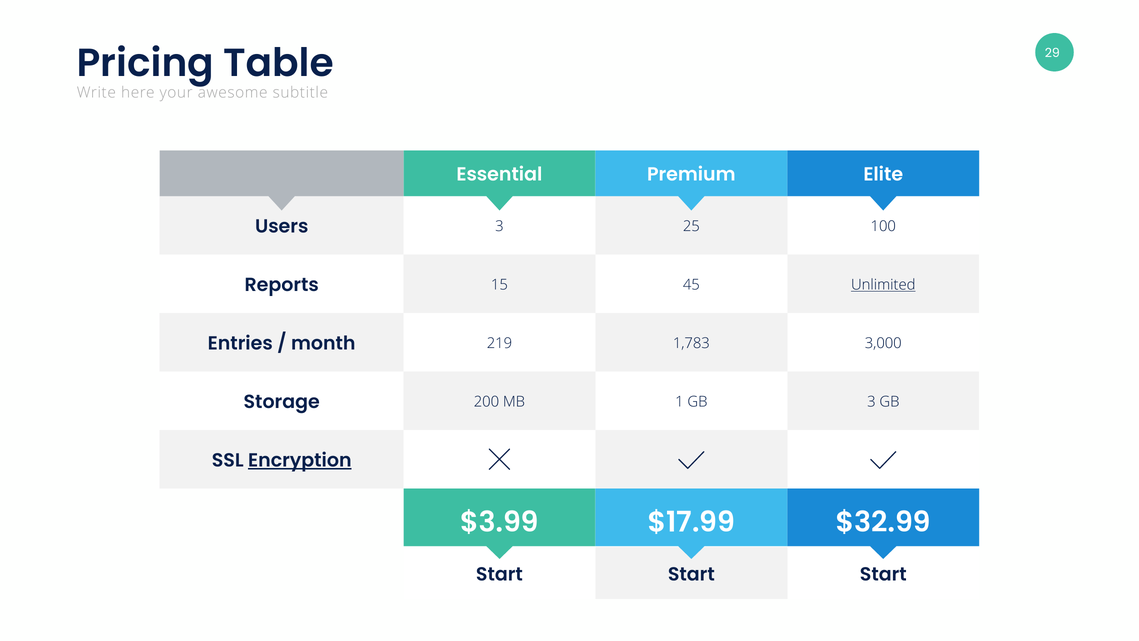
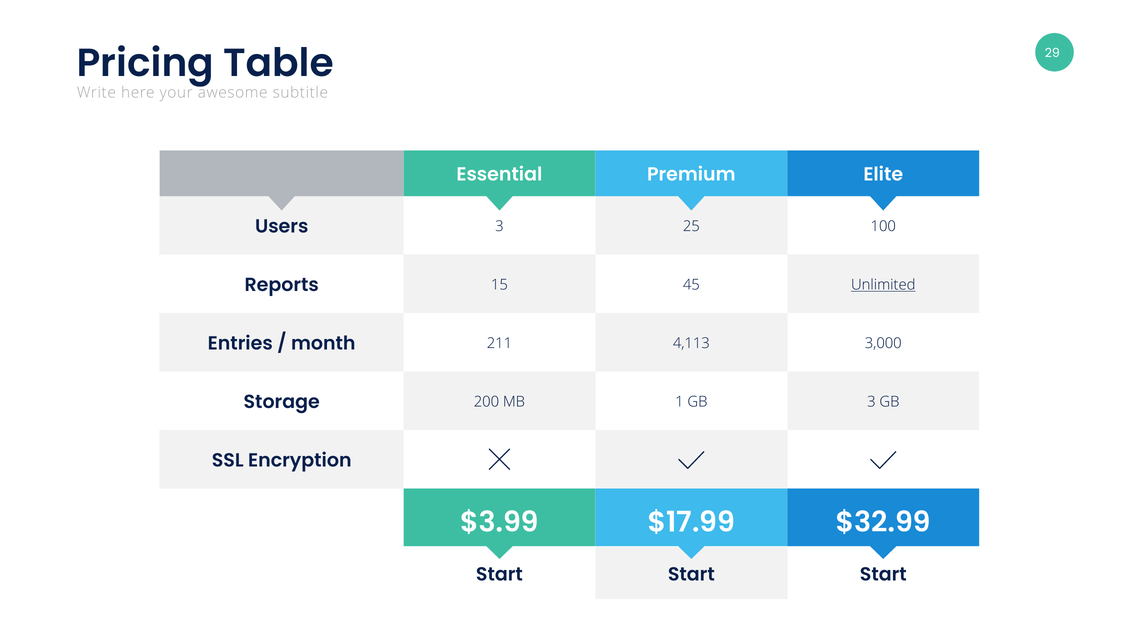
1,783: 1,783 -> 4,113
219: 219 -> 211
Encryption underline: present -> none
